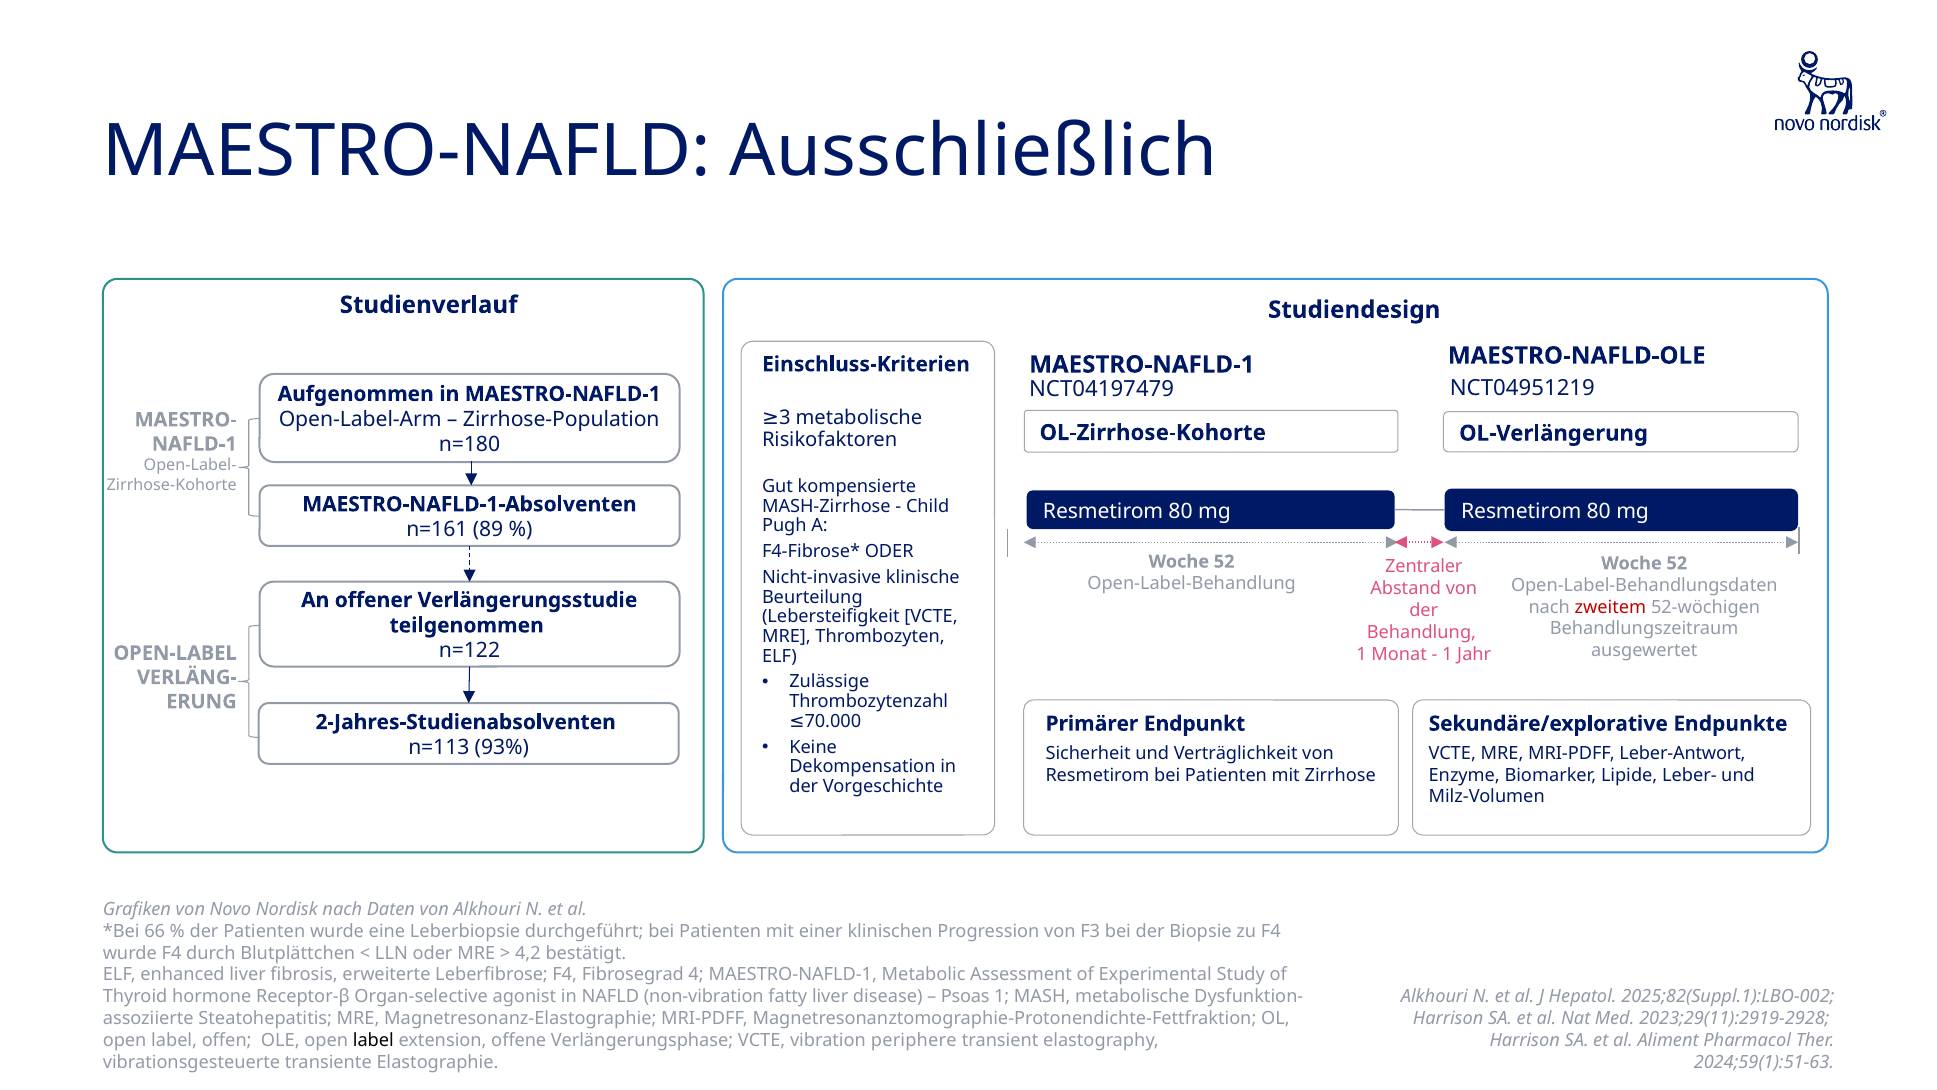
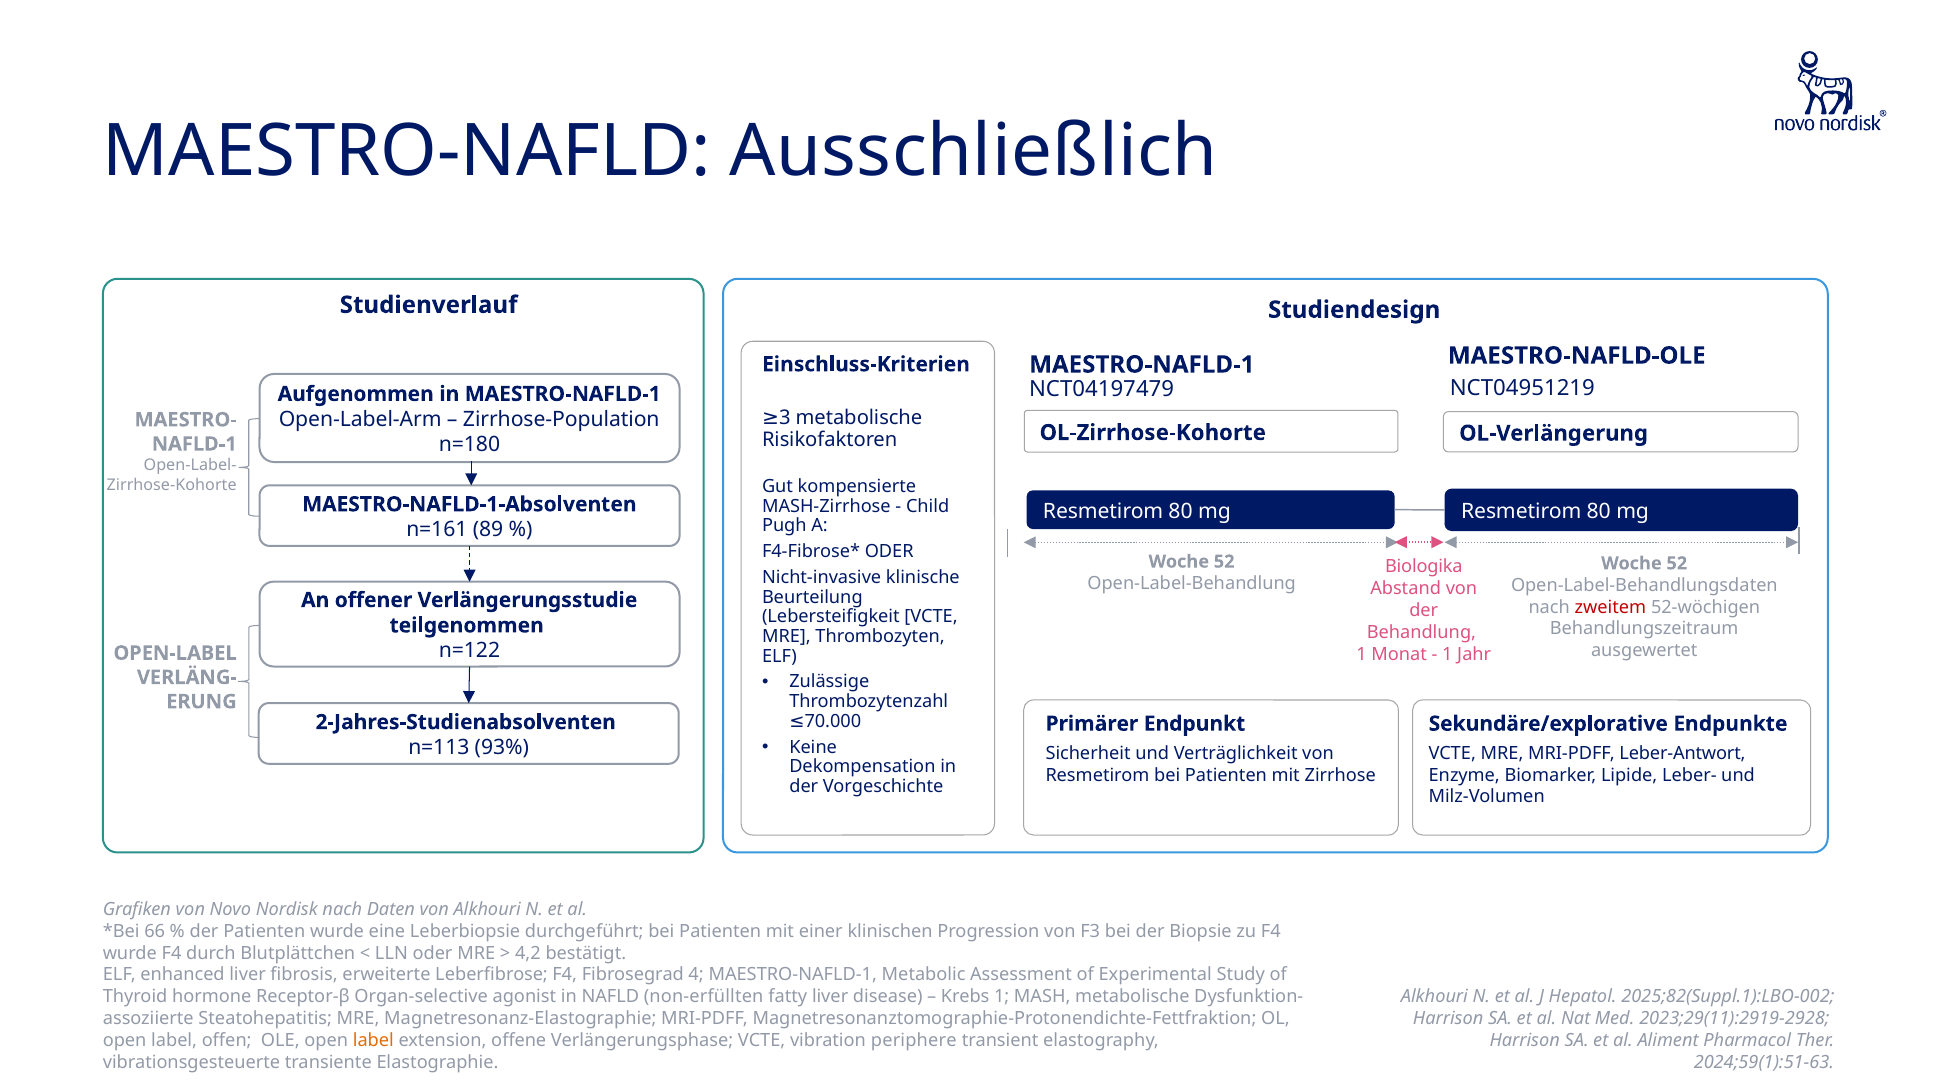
Zentraler: Zentraler -> Biologika
non-vibration: non-vibration -> non-erfüllten
Psoas: Psoas -> Krebs
label at (373, 1040) colour: black -> orange
